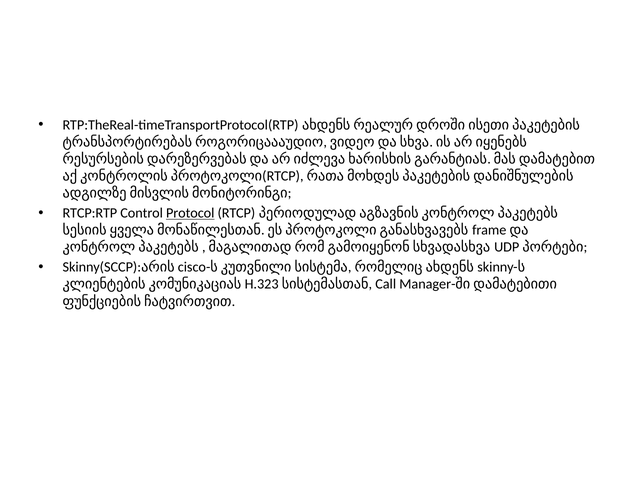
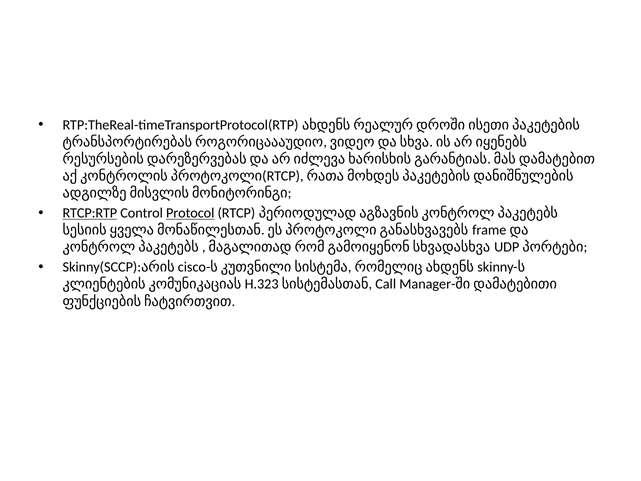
RTCP:RTP underline: none -> present
